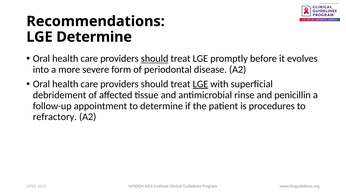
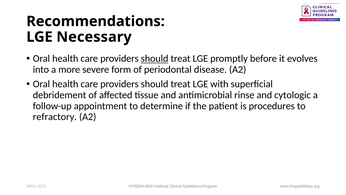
LGE Determine: Determine -> Necessary
LGE at (200, 84) underline: present -> none
penicillin: penicillin -> cytologic
